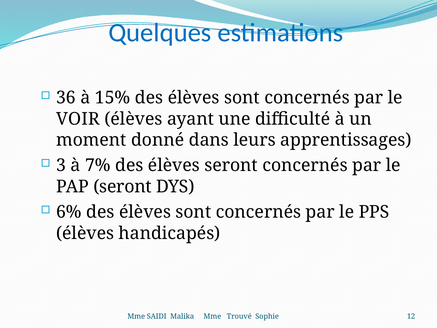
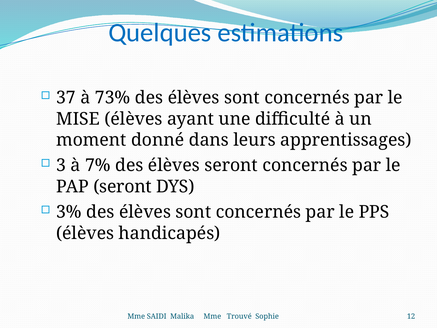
36: 36 -> 37
15%: 15% -> 73%
VOIR: VOIR -> MISE
6%: 6% -> 3%
